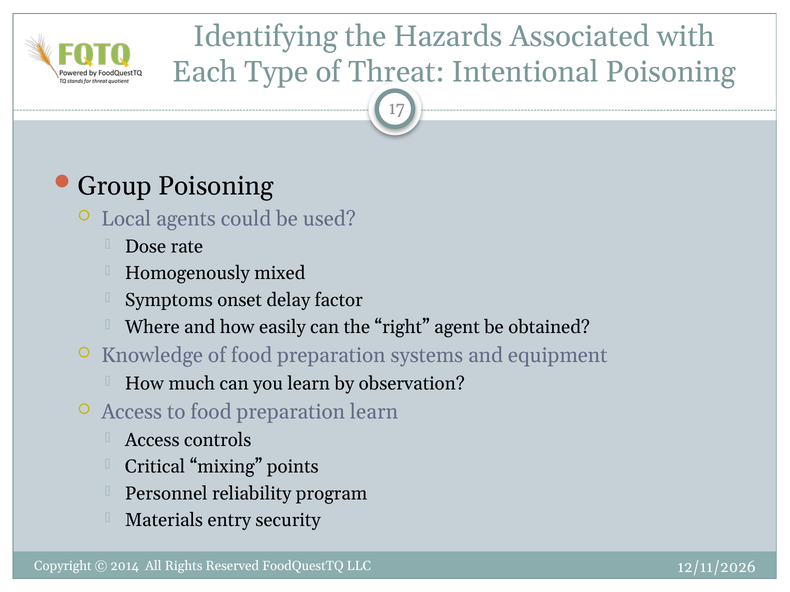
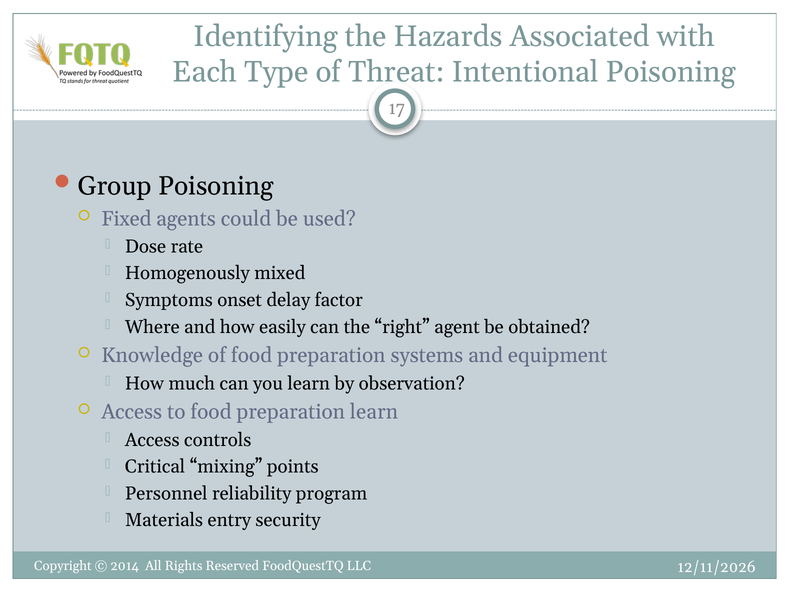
Local: Local -> Fixed
